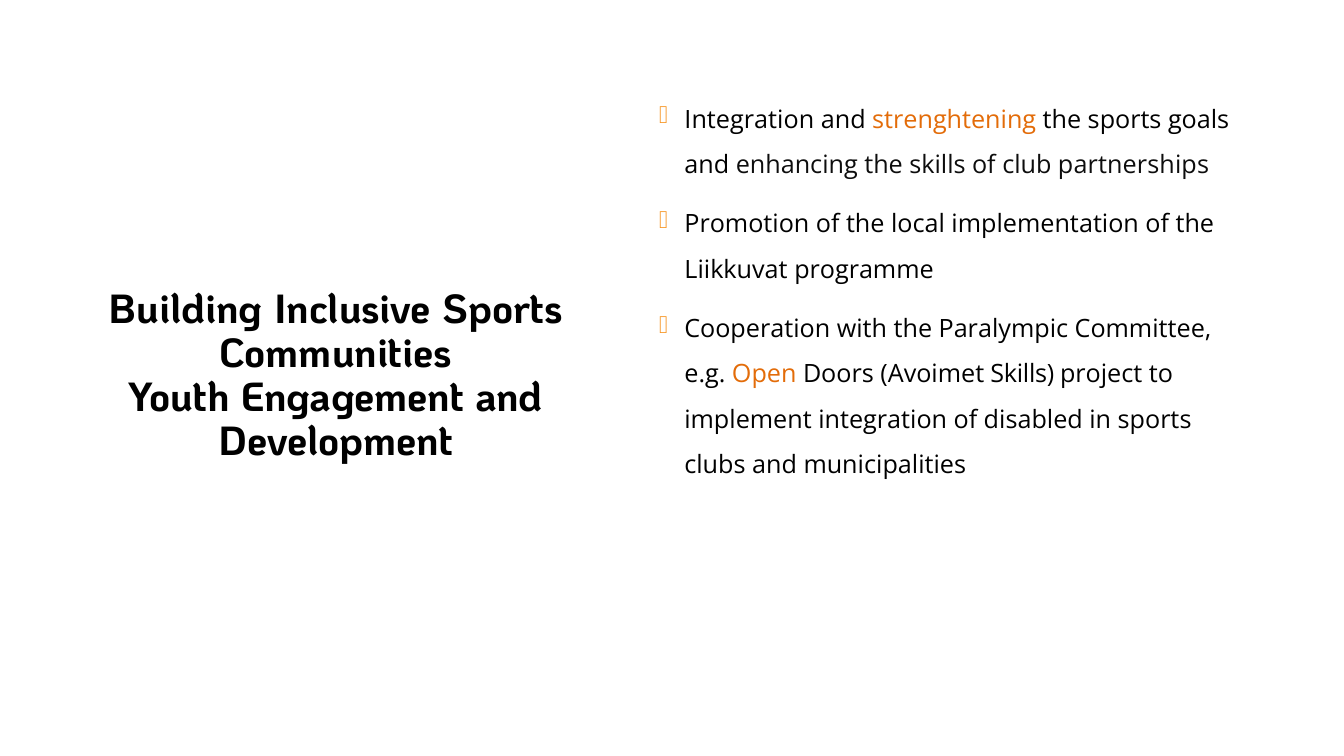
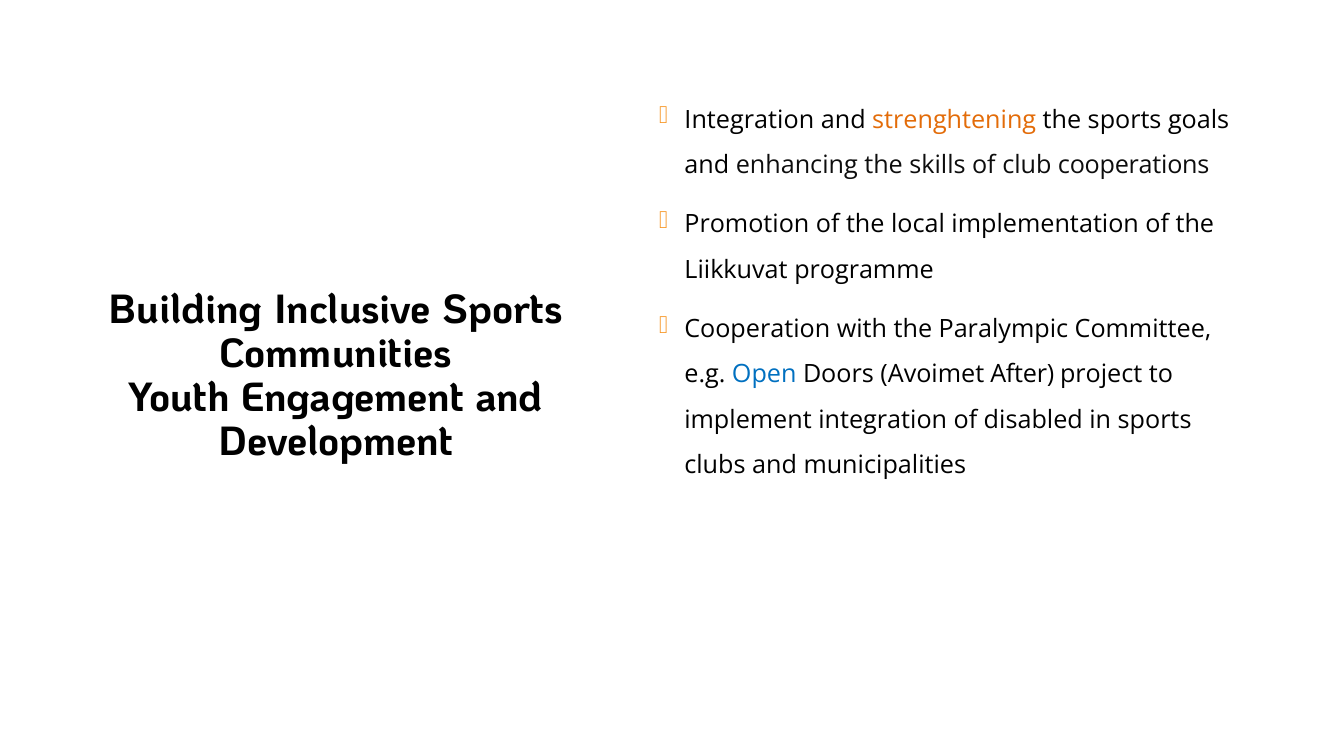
partnerships: partnerships -> cooperations
Open colour: orange -> blue
Avoimet Skills: Skills -> After
